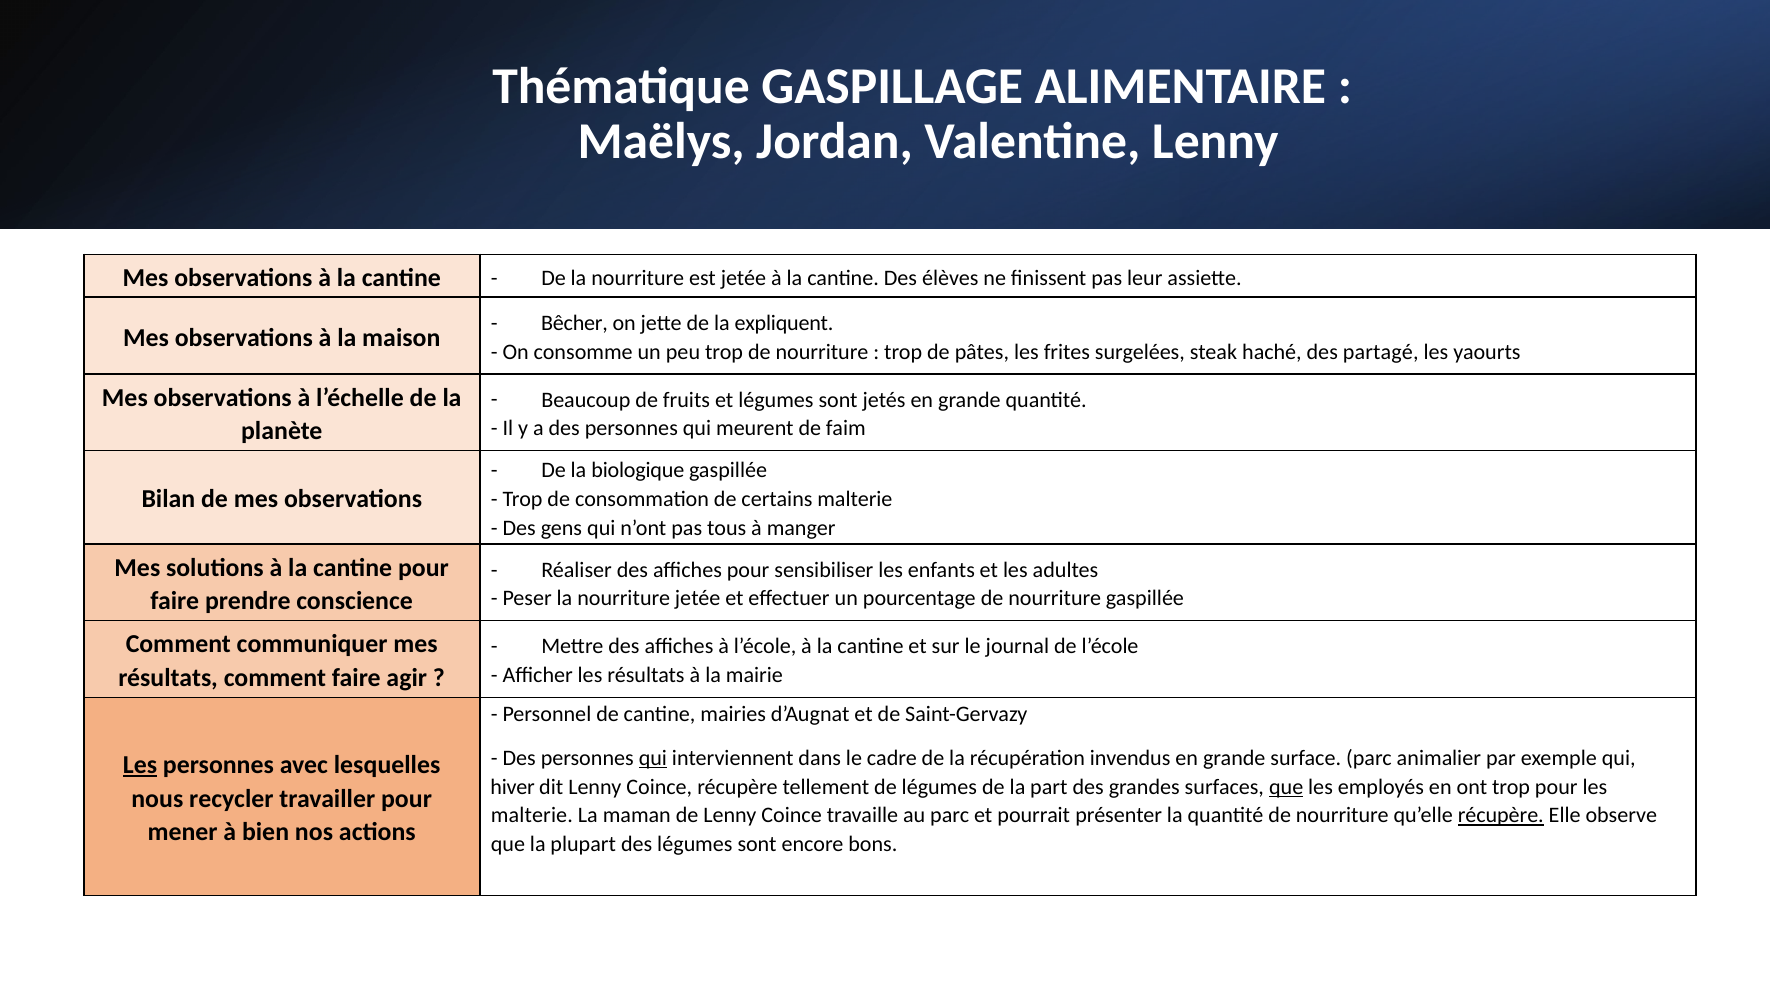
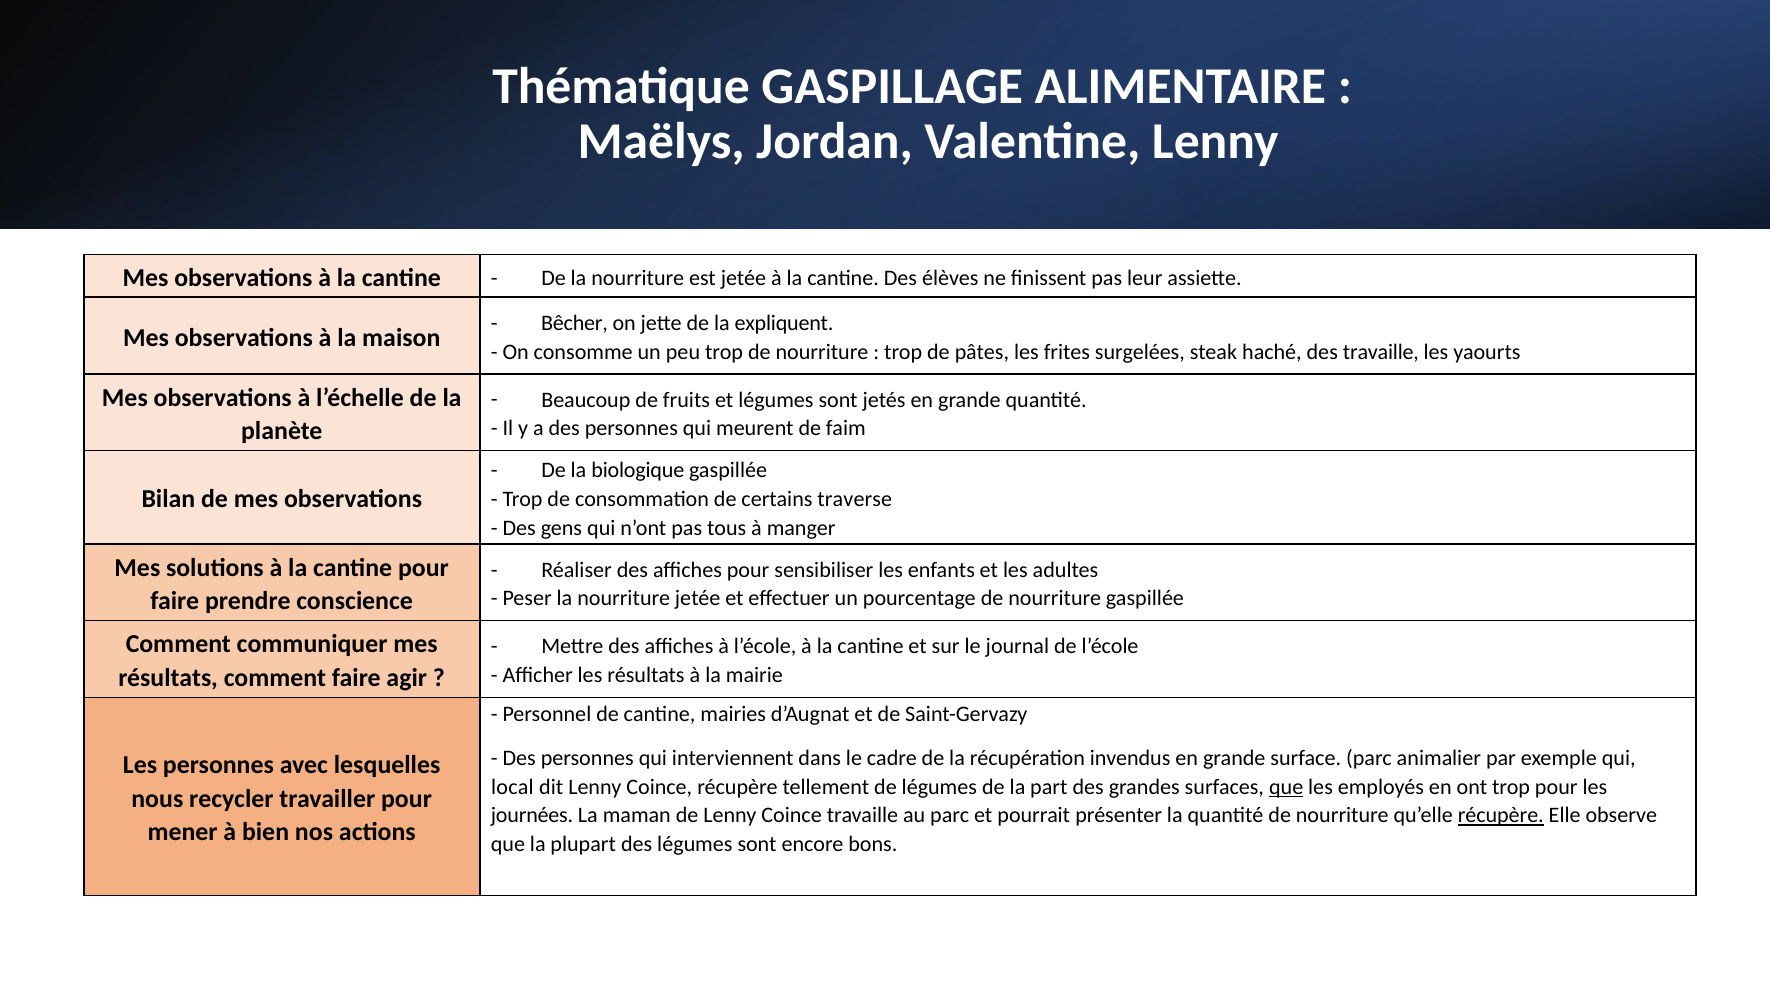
des partagé: partagé -> travaille
certains malterie: malterie -> traverse
qui at (653, 758) underline: present -> none
Les at (140, 765) underline: present -> none
hiver: hiver -> local
malterie at (532, 816): malterie -> journées
